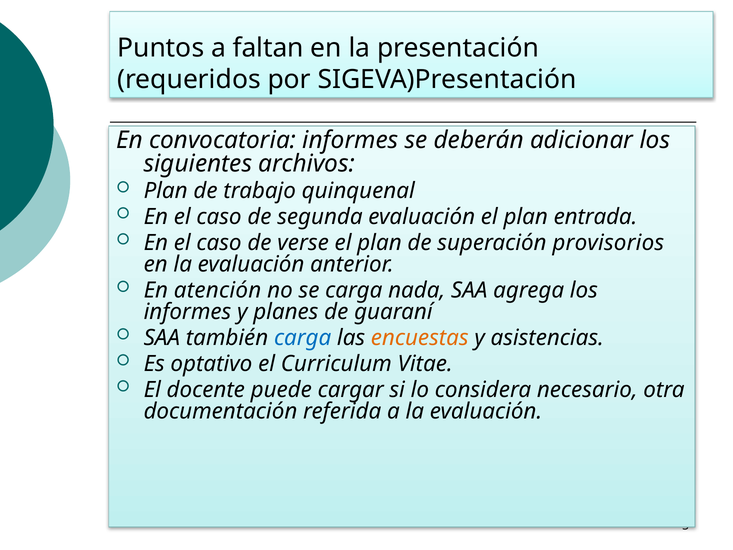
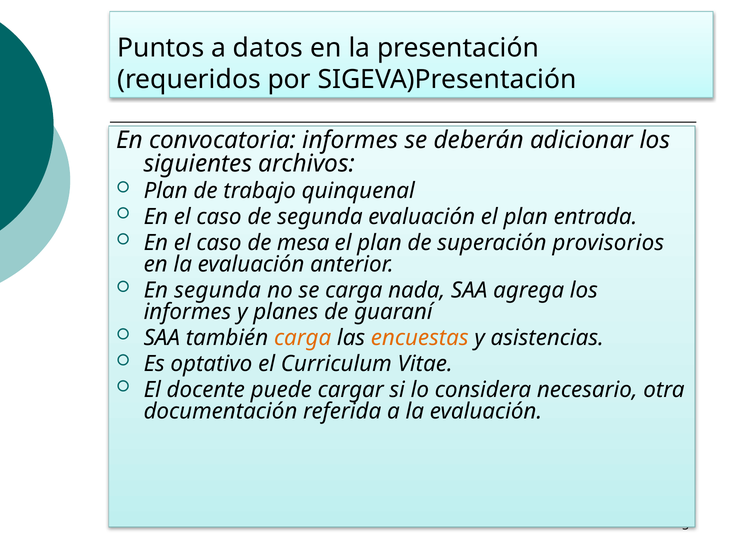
faltan: faltan -> datos
verse: verse -> mesa
En atención: atención -> segunda
carga at (303, 338) colour: blue -> orange
